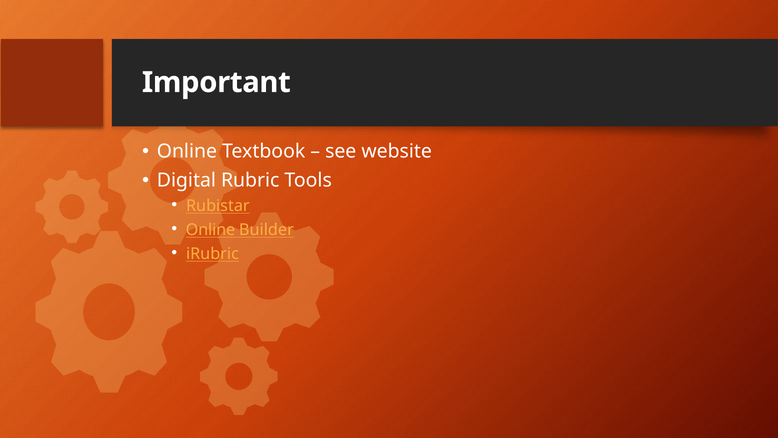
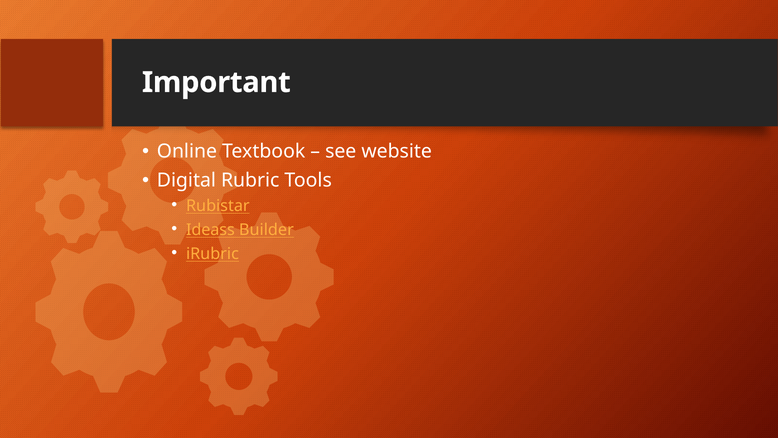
Online at (210, 230): Online -> Ideass
